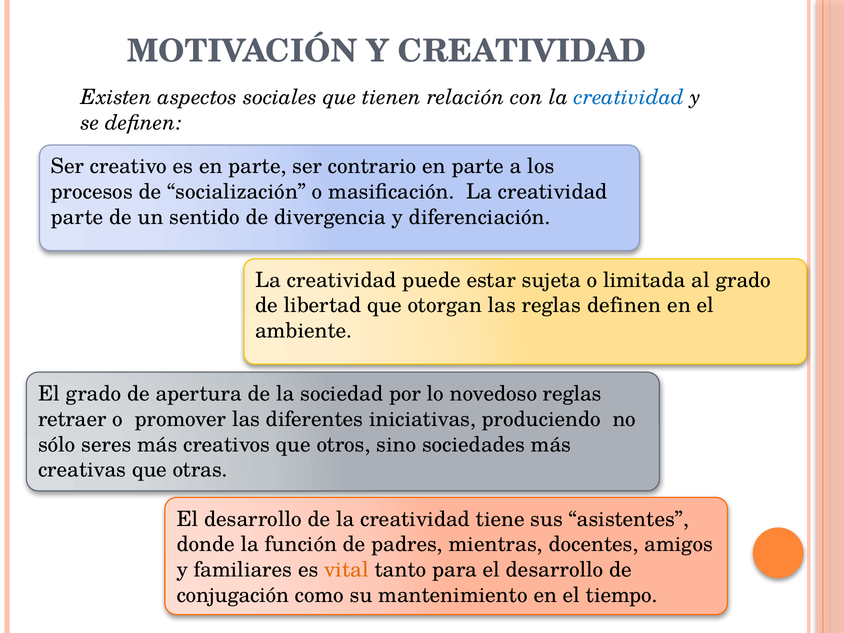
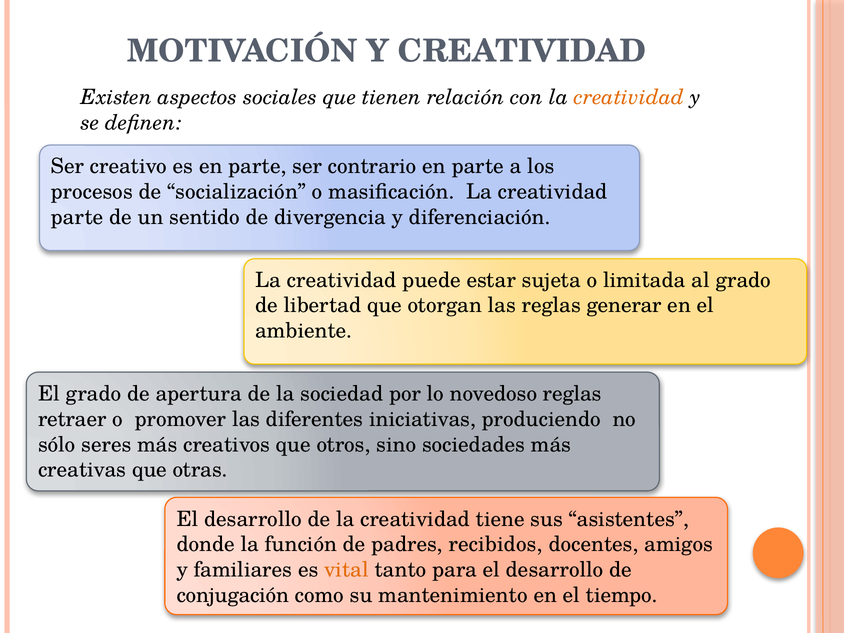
creatividad at (629, 97) colour: blue -> orange
reglas definen: definen -> generar
mientras: mientras -> recibidos
